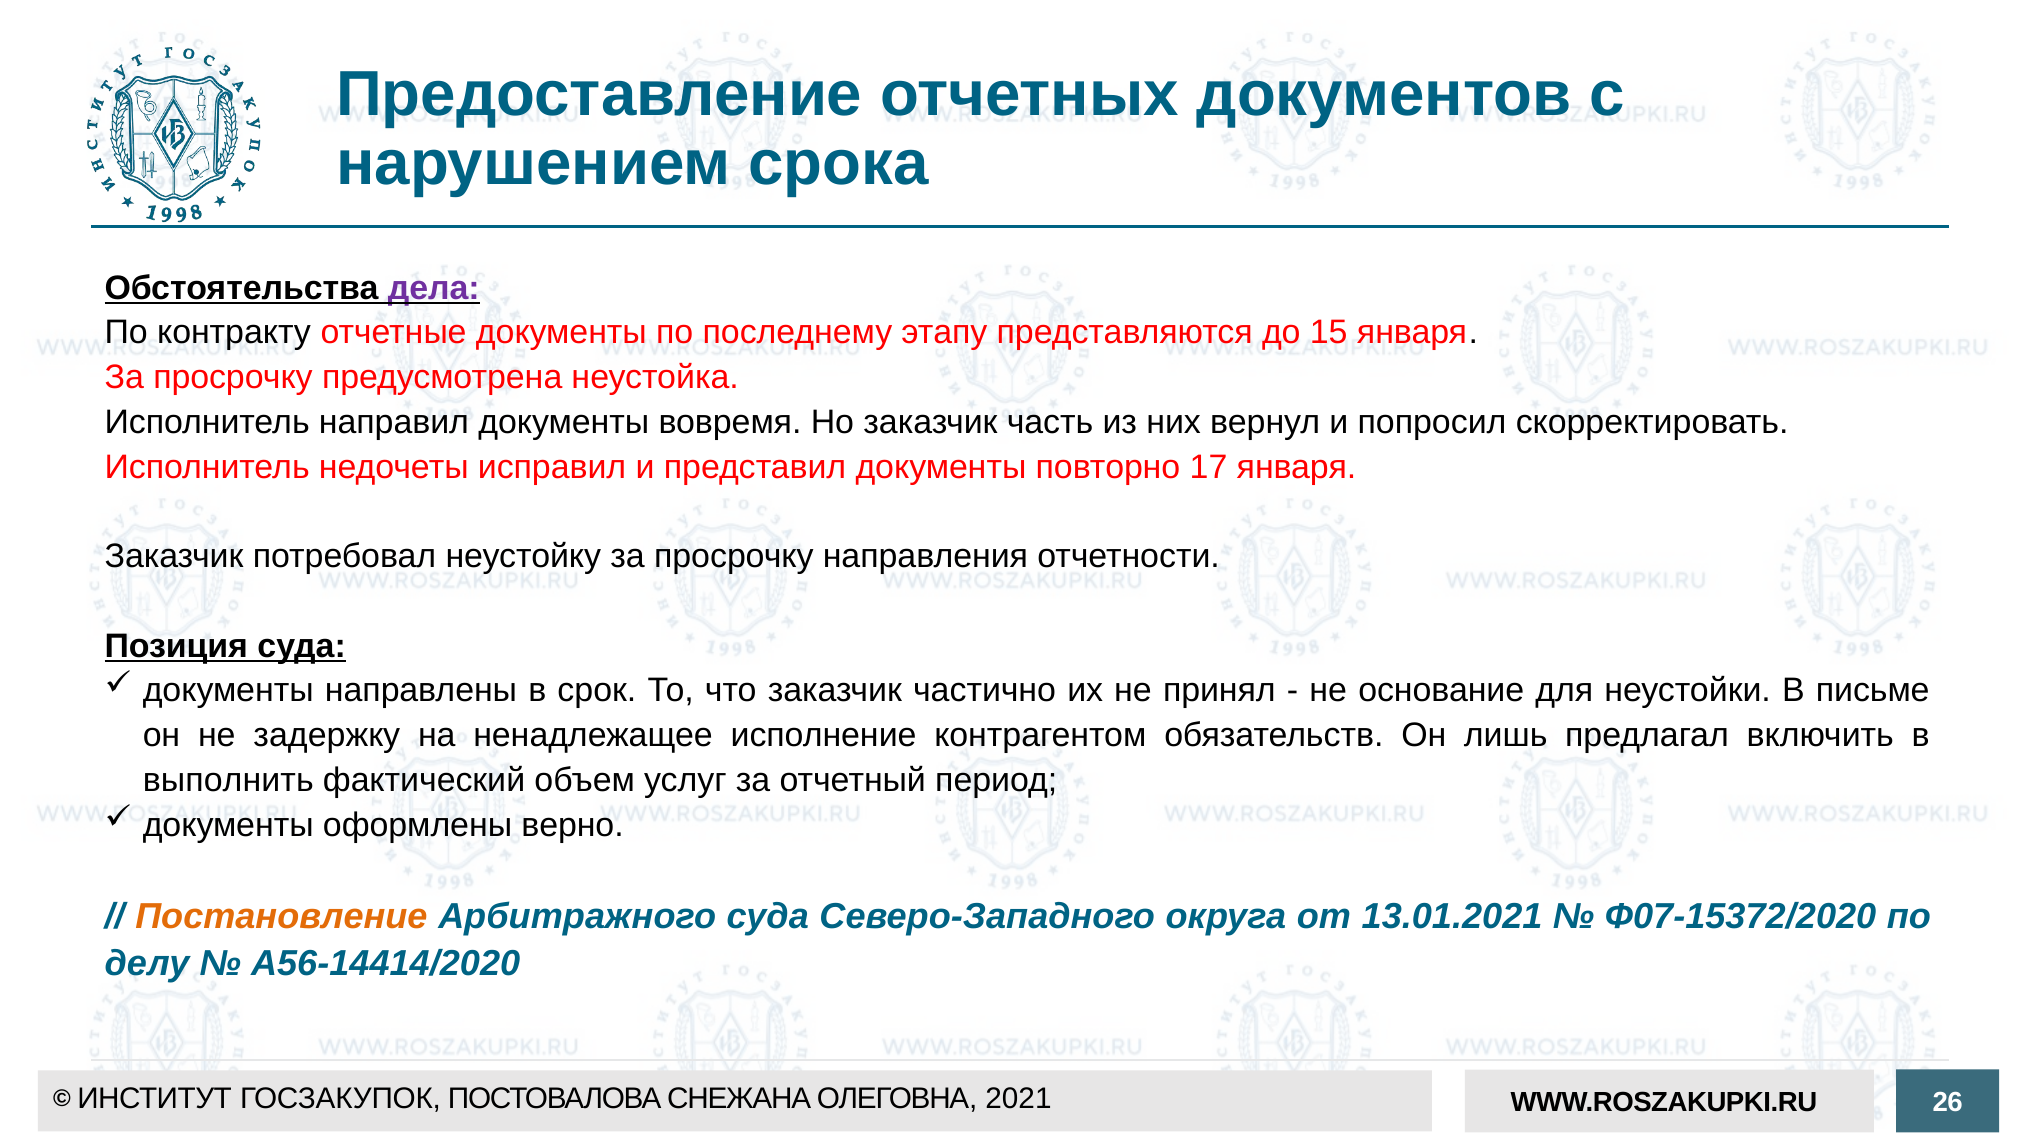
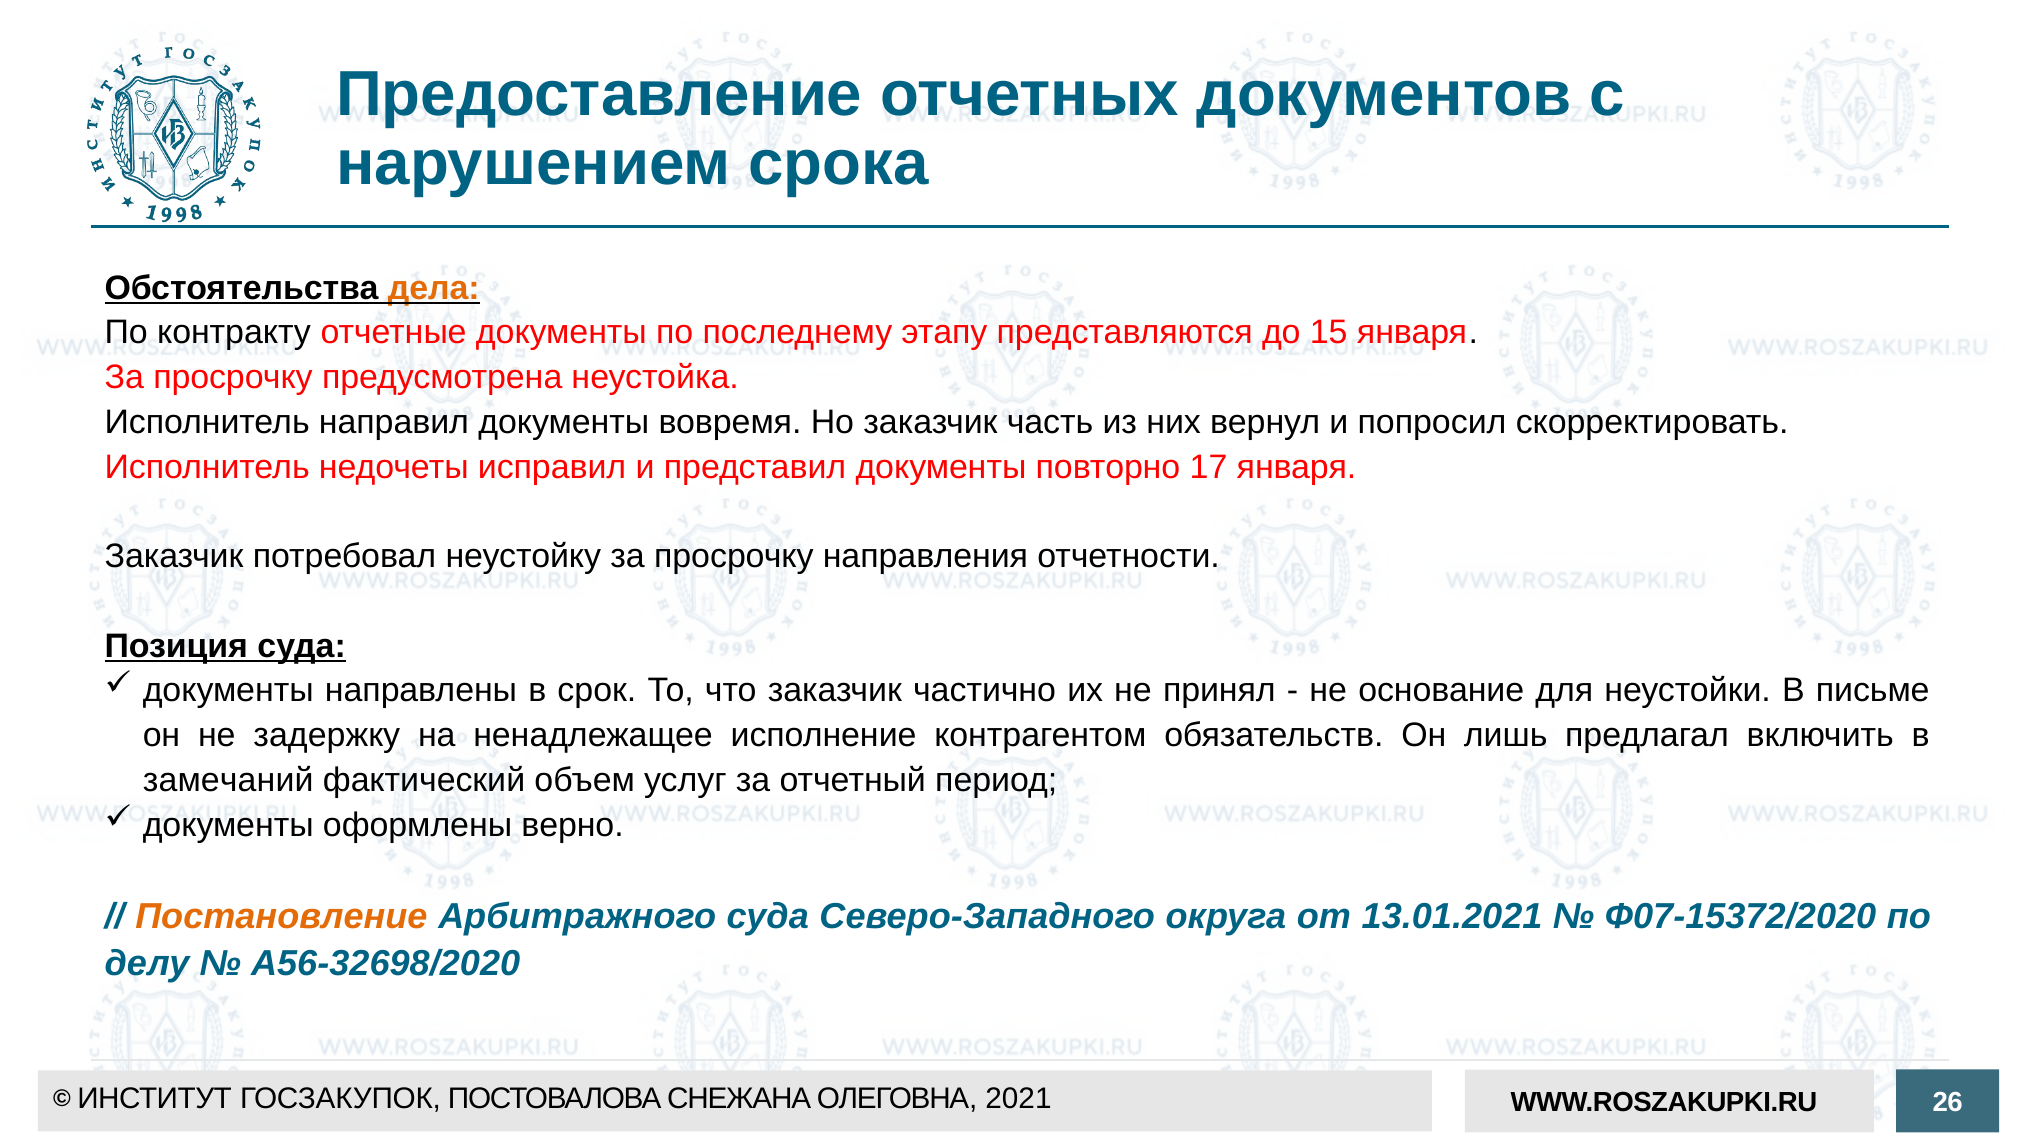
дела colour: purple -> orange
выполнить: выполнить -> замечаний
А56-14414/2020: А56-14414/2020 -> А56-32698/2020
